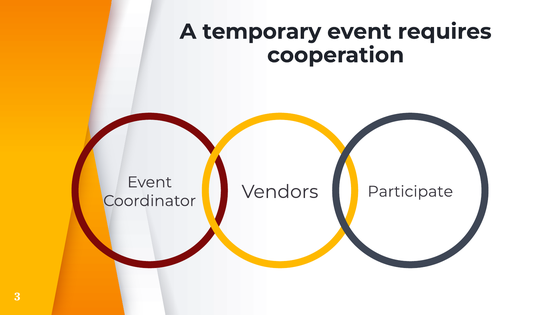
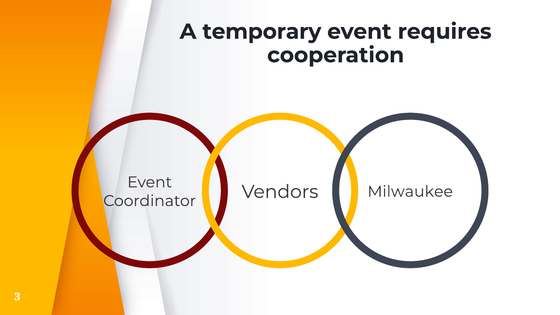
Participate: Participate -> Milwaukee
